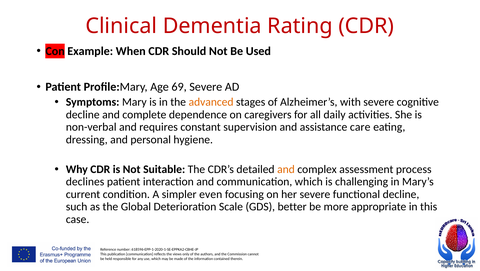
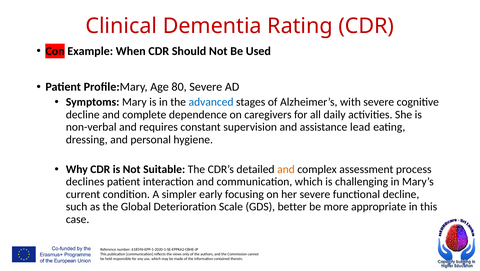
69: 69 -> 80
advanced colour: orange -> blue
care: care -> lead
even: even -> early
